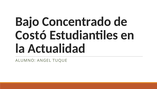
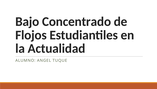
Costó: Costó -> Flojos
